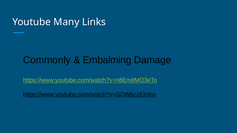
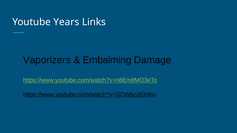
Many: Many -> Years
Commonly: Commonly -> Vaporizers
